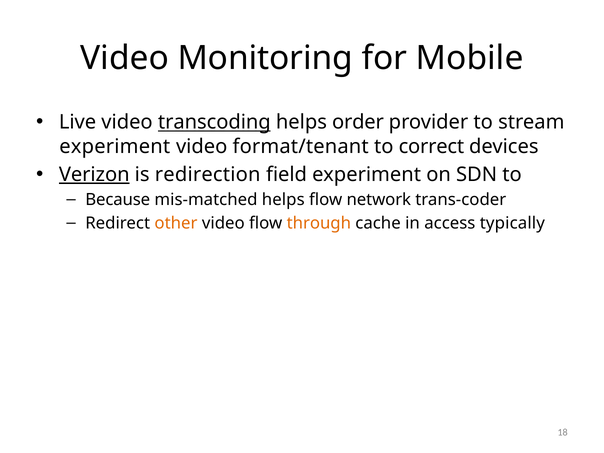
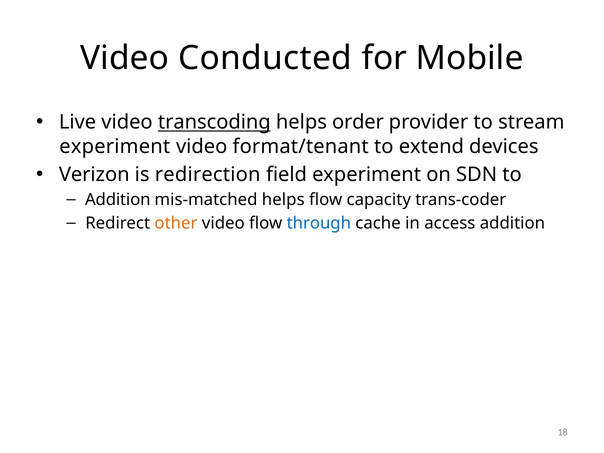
Monitoring: Monitoring -> Conducted
correct: correct -> extend
Verizon underline: present -> none
Because at (118, 200): Because -> Addition
network: network -> capacity
through colour: orange -> blue
access typically: typically -> addition
